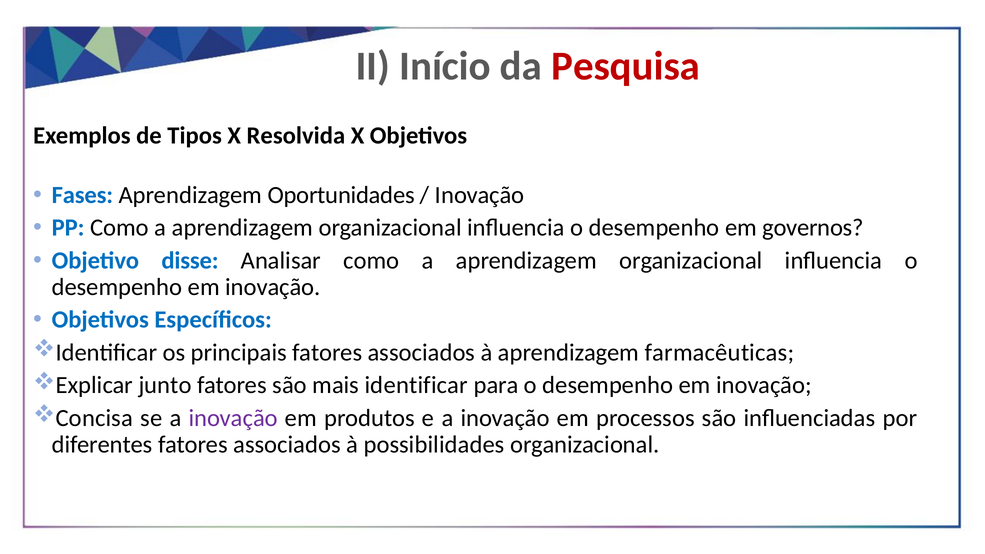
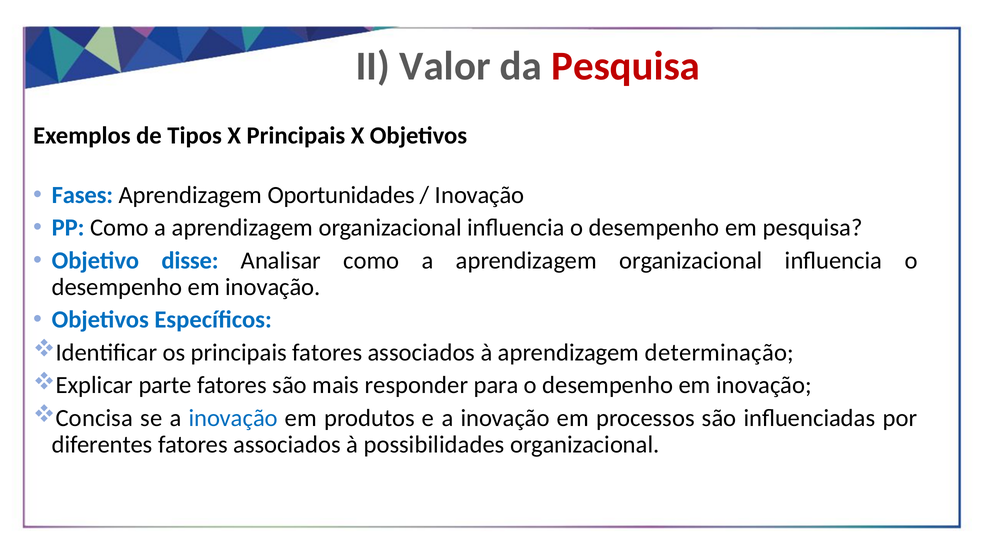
Início: Início -> Valor
X Resolvida: Resolvida -> Principais
em governos: governos -> pesquisa
farmacêuticas: farmacêuticas -> determinação
junto: junto -> parte
mais identificar: identificar -> responder
inovação at (233, 418) colour: purple -> blue
